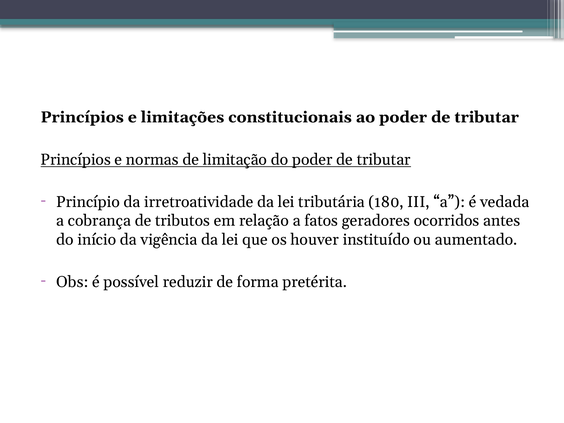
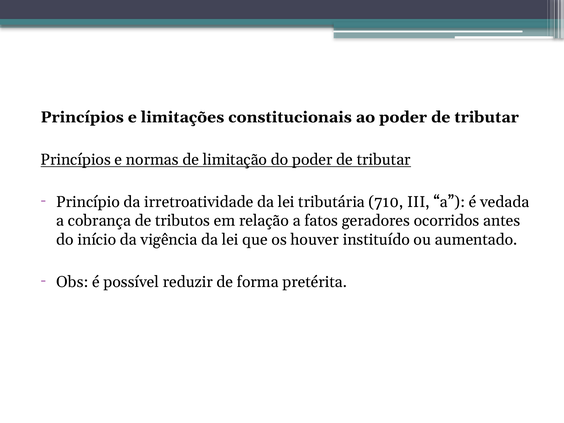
180: 180 -> 710
